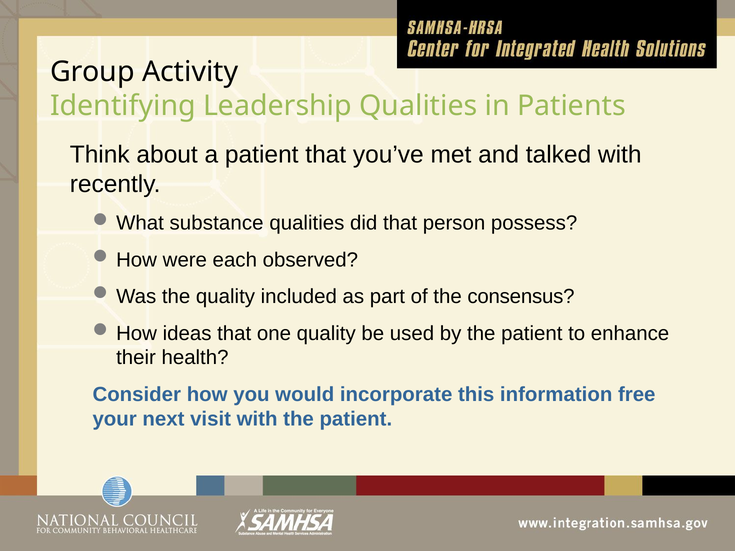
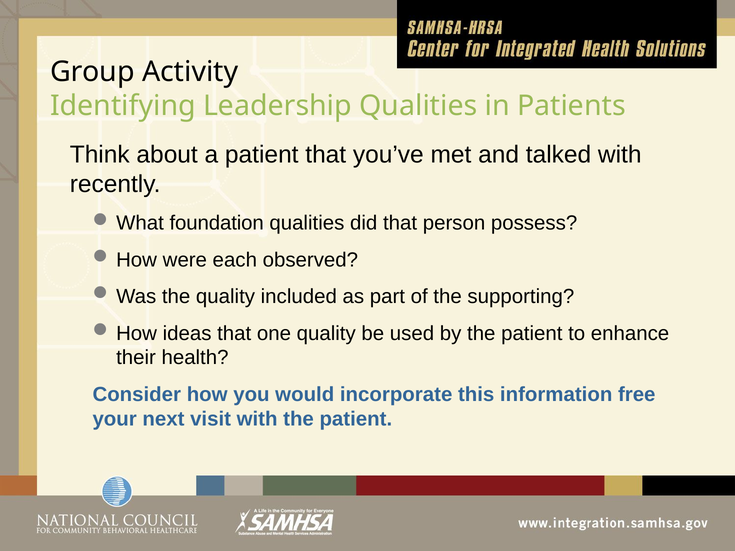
substance: substance -> foundation
consensus: consensus -> supporting
